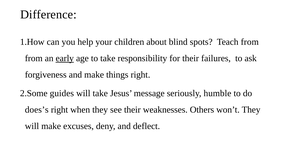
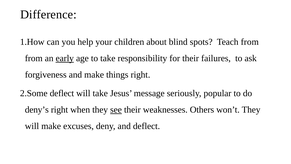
guides at (62, 93): guides -> deflect
humble: humble -> popular
does’s: does’s -> deny’s
see underline: none -> present
